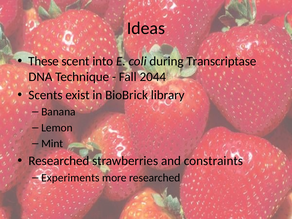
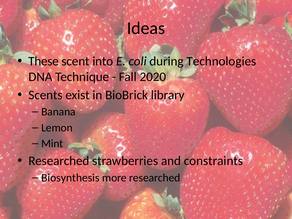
Transcriptase: Transcriptase -> Technologies
2044: 2044 -> 2020
Experiments: Experiments -> Biosynthesis
